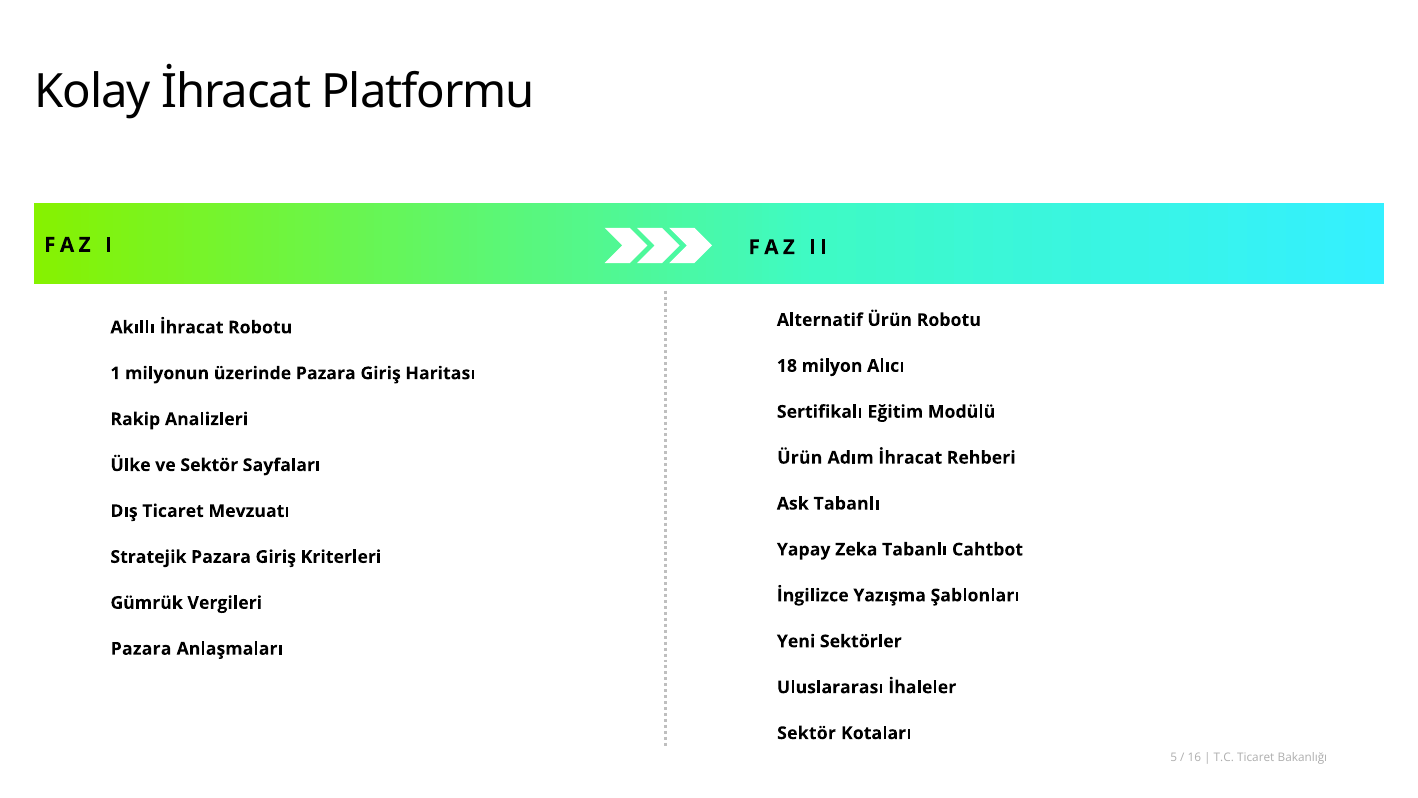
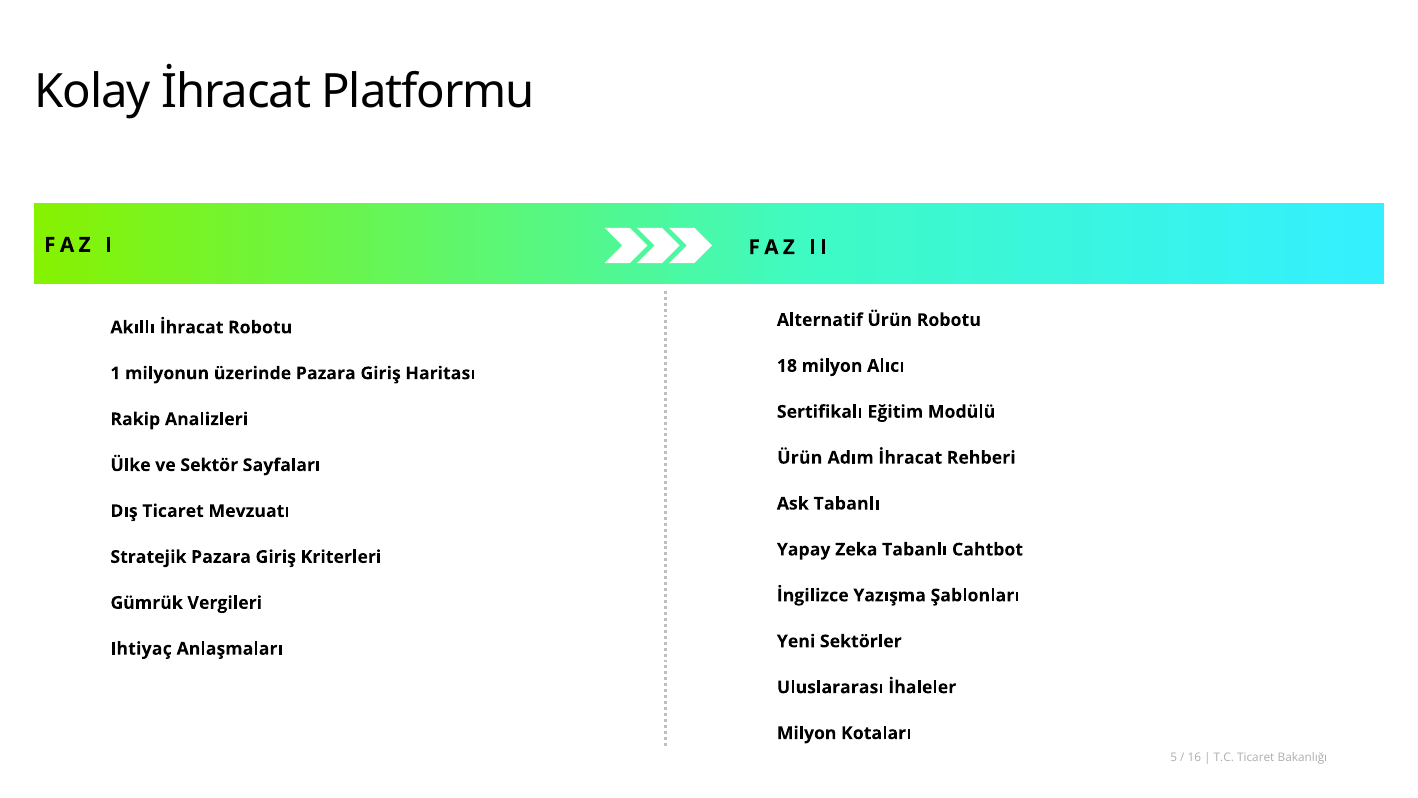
Pazara at (141, 649): Pazara -> Ihtiyaç
Sektör at (807, 733): Sektör -> Milyon
